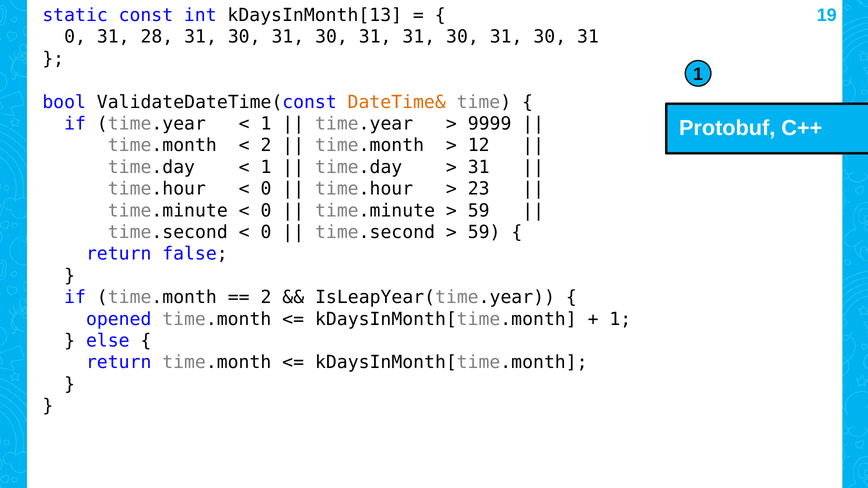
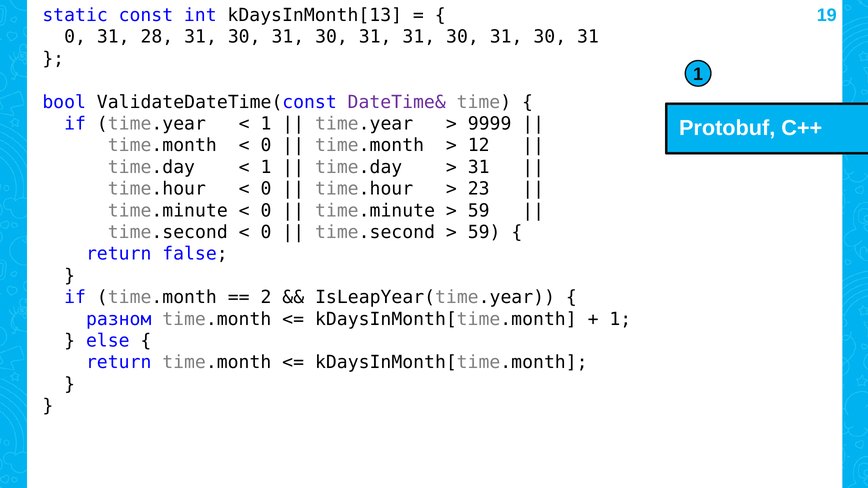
DateTime& colour: orange -> purple
2 at (266, 146): 2 -> 0
opened: opened -> разном
